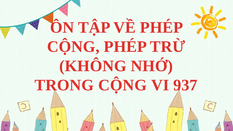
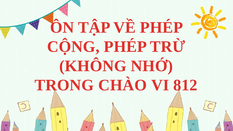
TRONG CỘNG: CỘNG -> CHÀO
937: 937 -> 812
